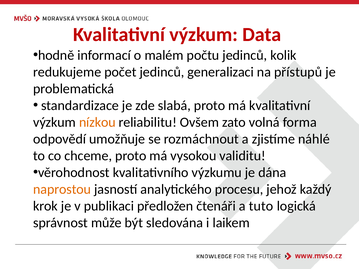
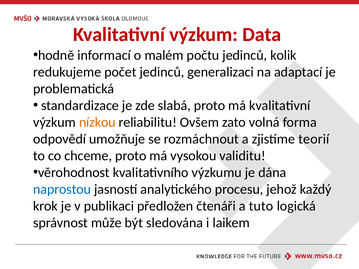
přístupů: přístupů -> adaptací
náhlé: náhlé -> teorií
naprostou colour: orange -> blue
